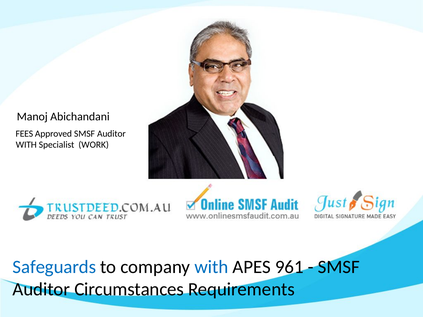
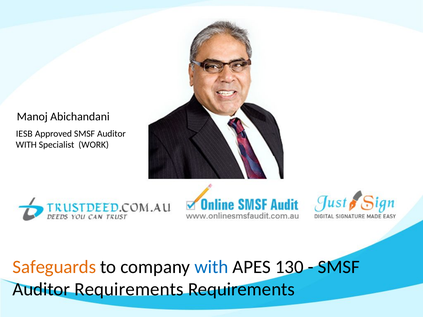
FEES: FEES -> IESB
Safeguards colour: blue -> orange
961: 961 -> 130
Auditor Circumstances: Circumstances -> Requirements
